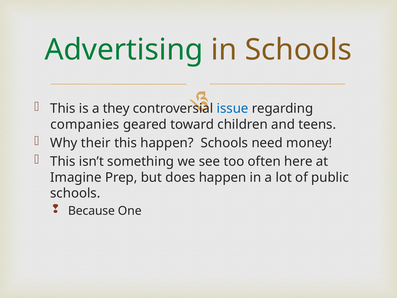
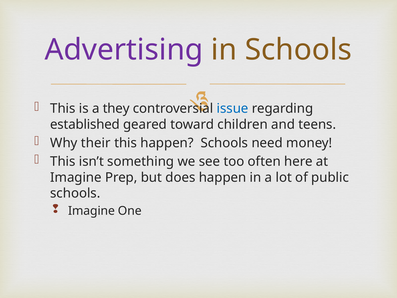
Advertising colour: green -> purple
companies: companies -> established
Because at (92, 211): Because -> Imagine
